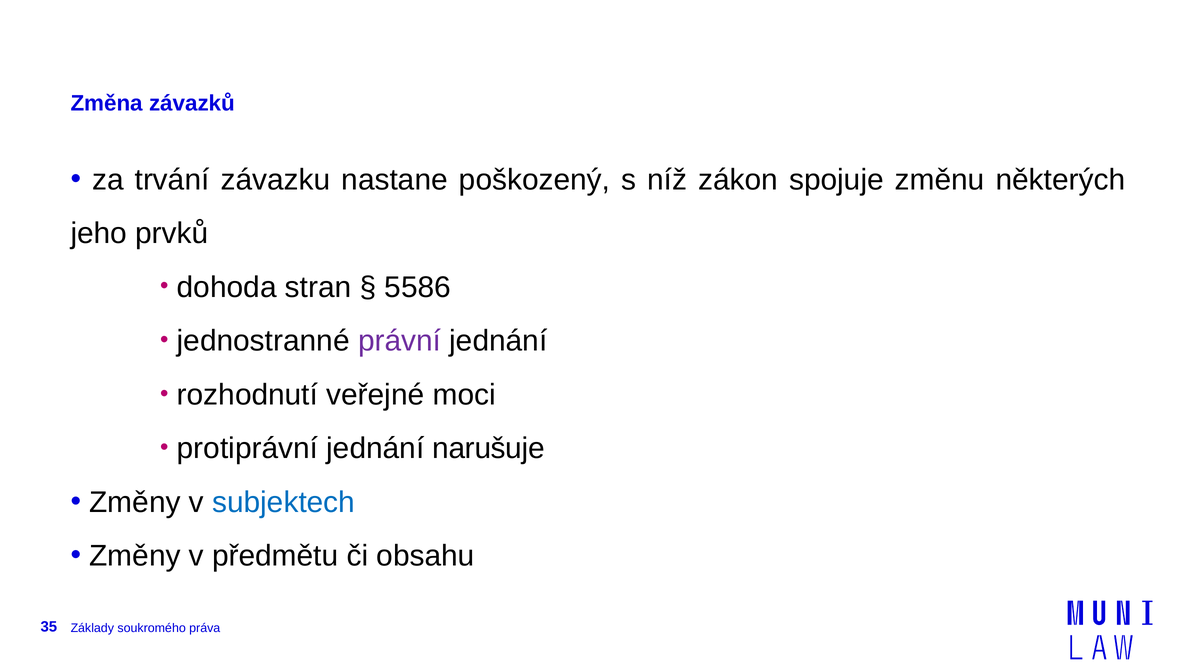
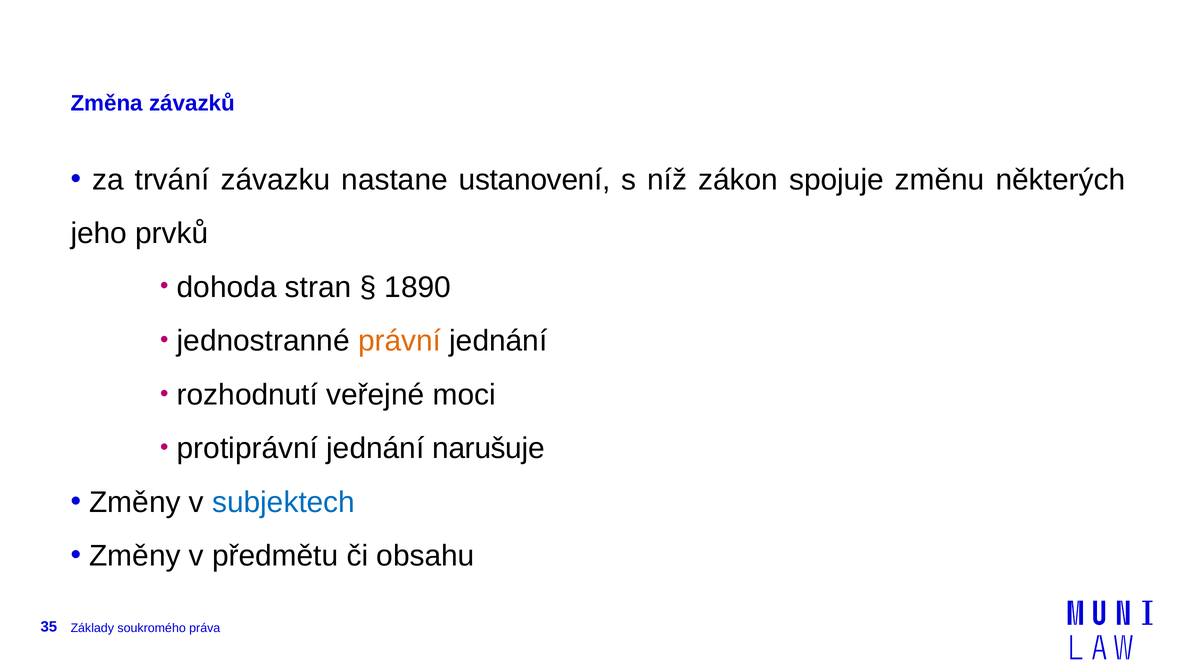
poškozený: poškozený -> ustanovení
5586: 5586 -> 1890
právní colour: purple -> orange
